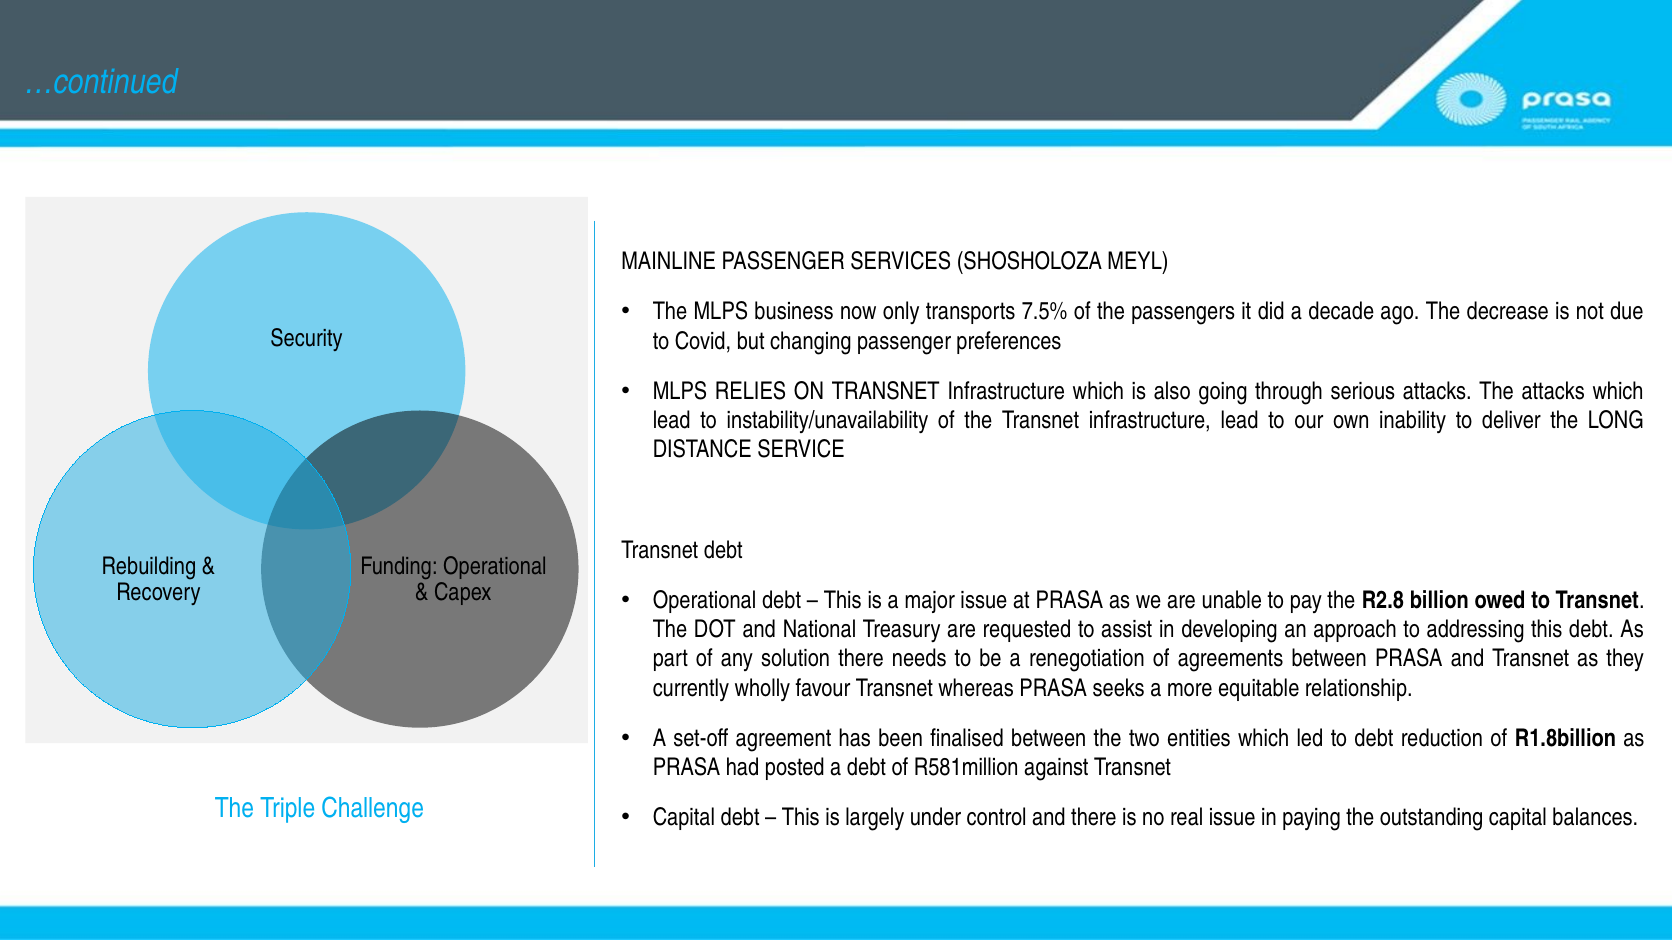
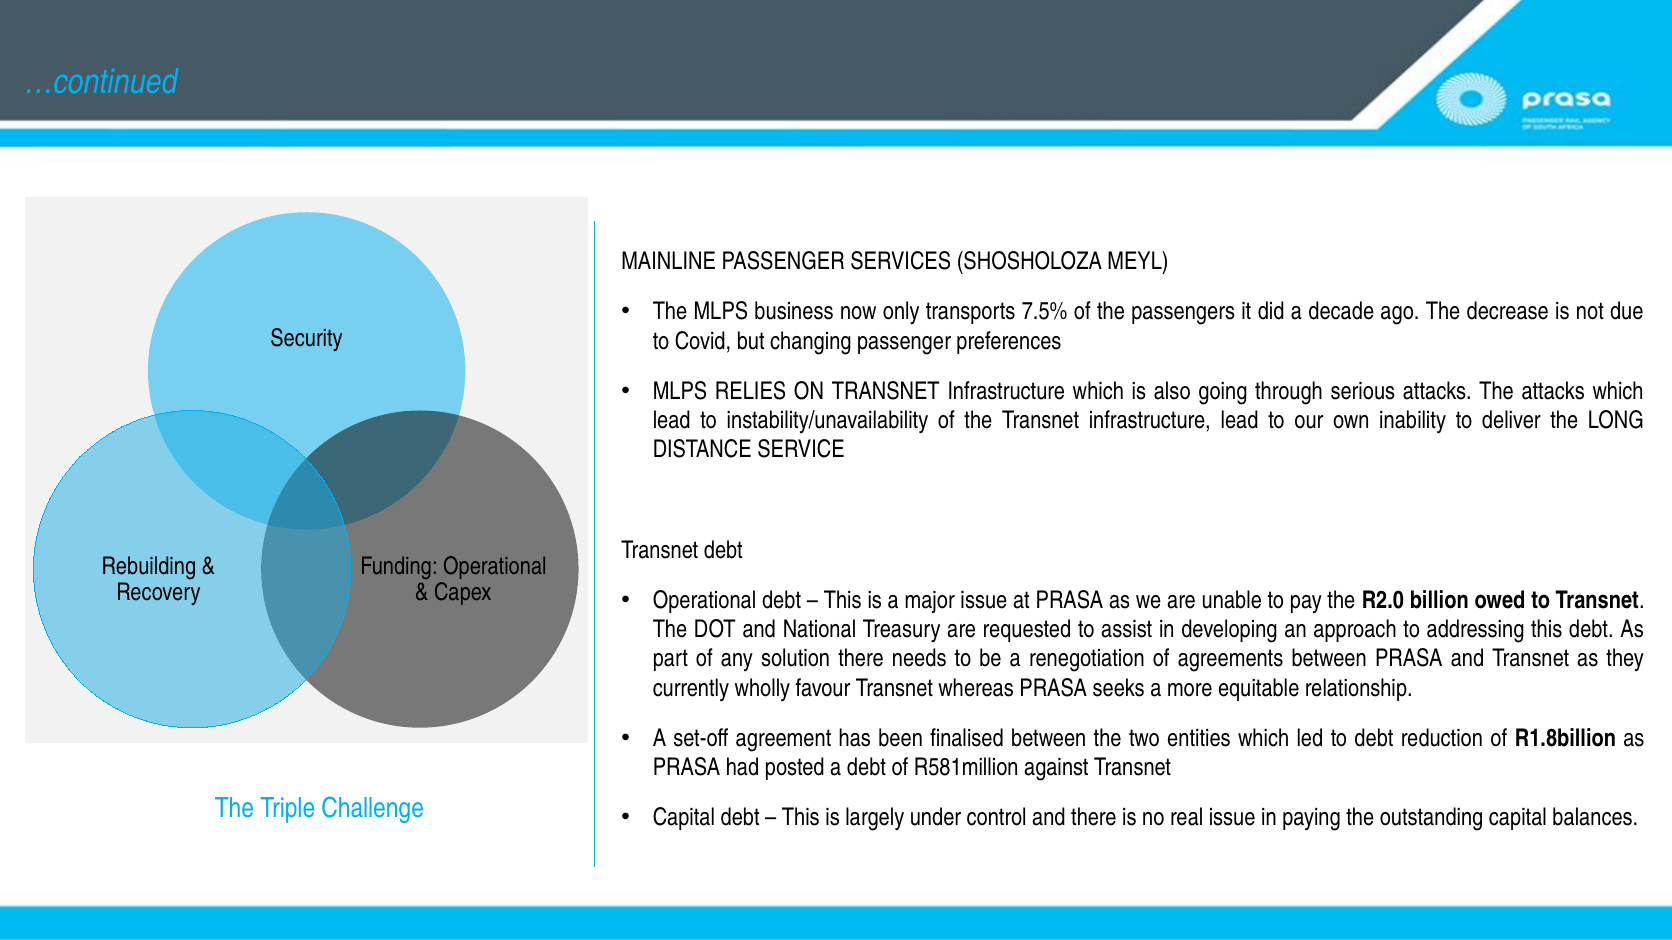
R2.8: R2.8 -> R2.0
